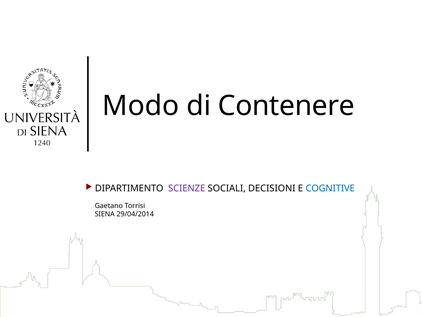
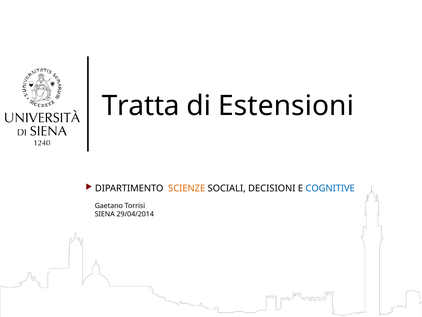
Modo: Modo -> Tratta
Contenere: Contenere -> Estensioni
SCIENZE colour: purple -> orange
